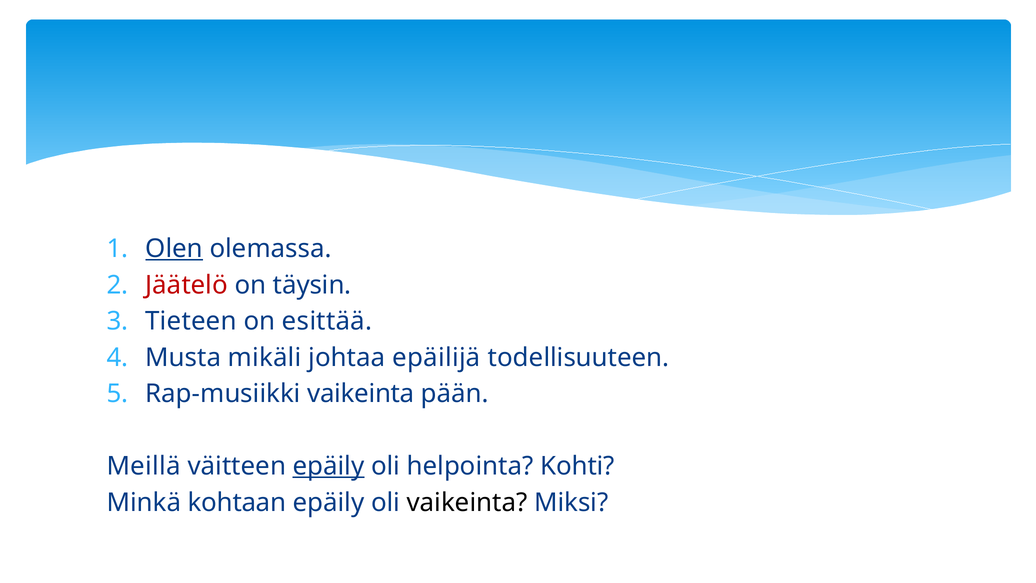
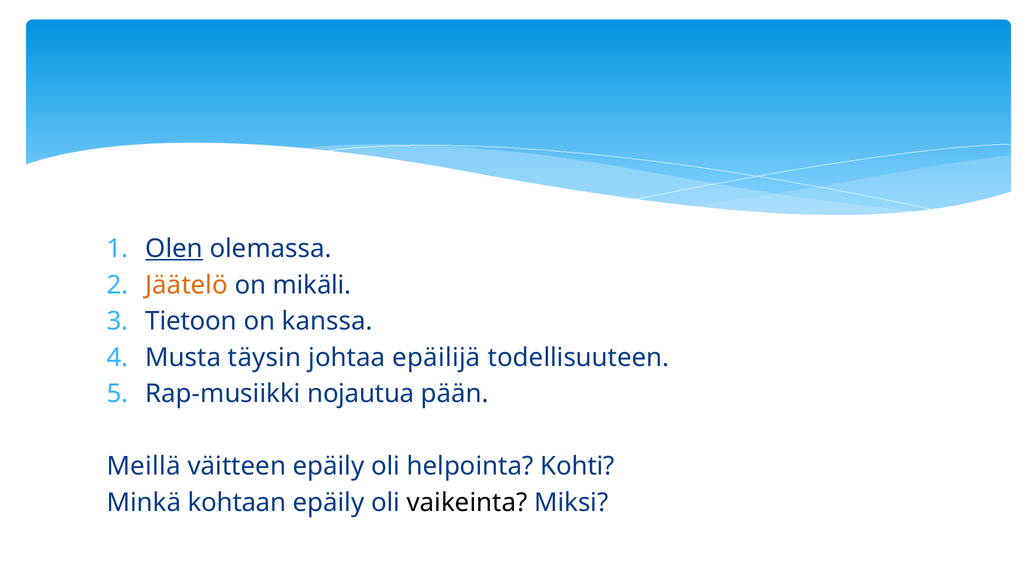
Jäätelö colour: red -> orange
täysin: täysin -> mikäli
Tieteen: Tieteen -> Tietoon
esittää: esittää -> kanssa
mikäli: mikäli -> täysin
Rap-musiikki vaikeinta: vaikeinta -> nojautua
epäily at (329, 466) underline: present -> none
